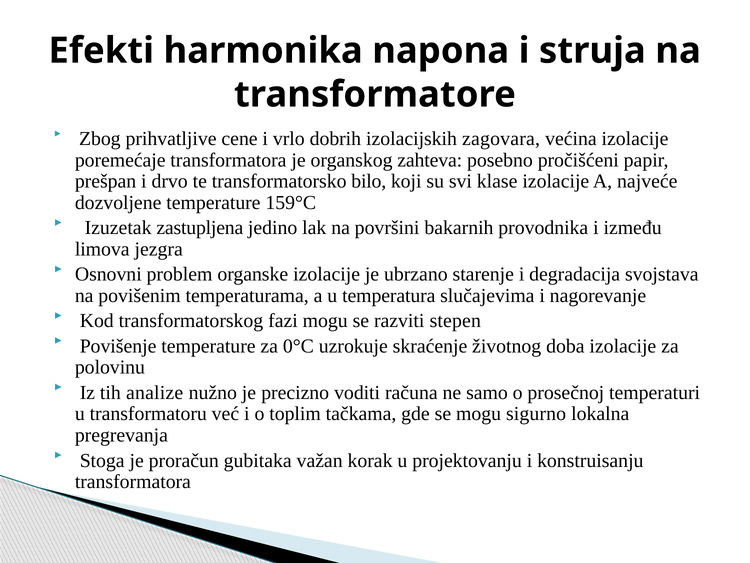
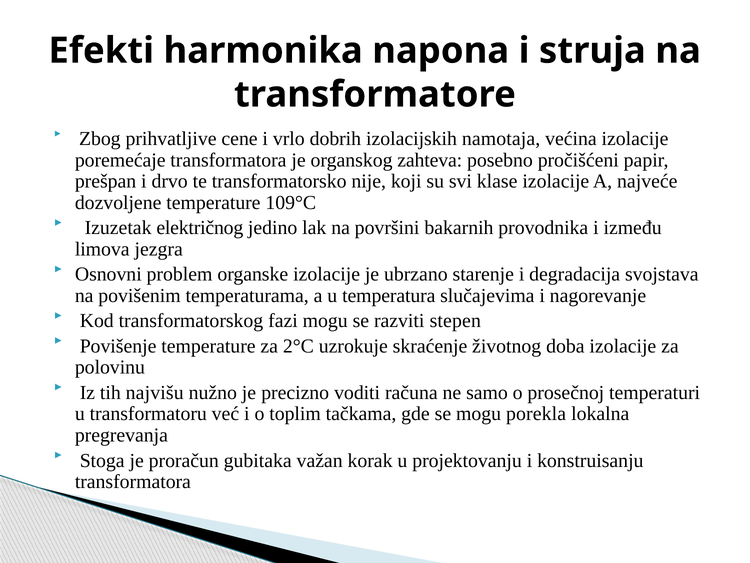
zagovara: zagovara -> namotaja
bilo: bilo -> nije
159°C: 159°C -> 109°C
zastupljena: zastupljena -> električnog
0°C: 0°C -> 2°C
analize: analize -> najvišu
sigurno: sigurno -> porekla
